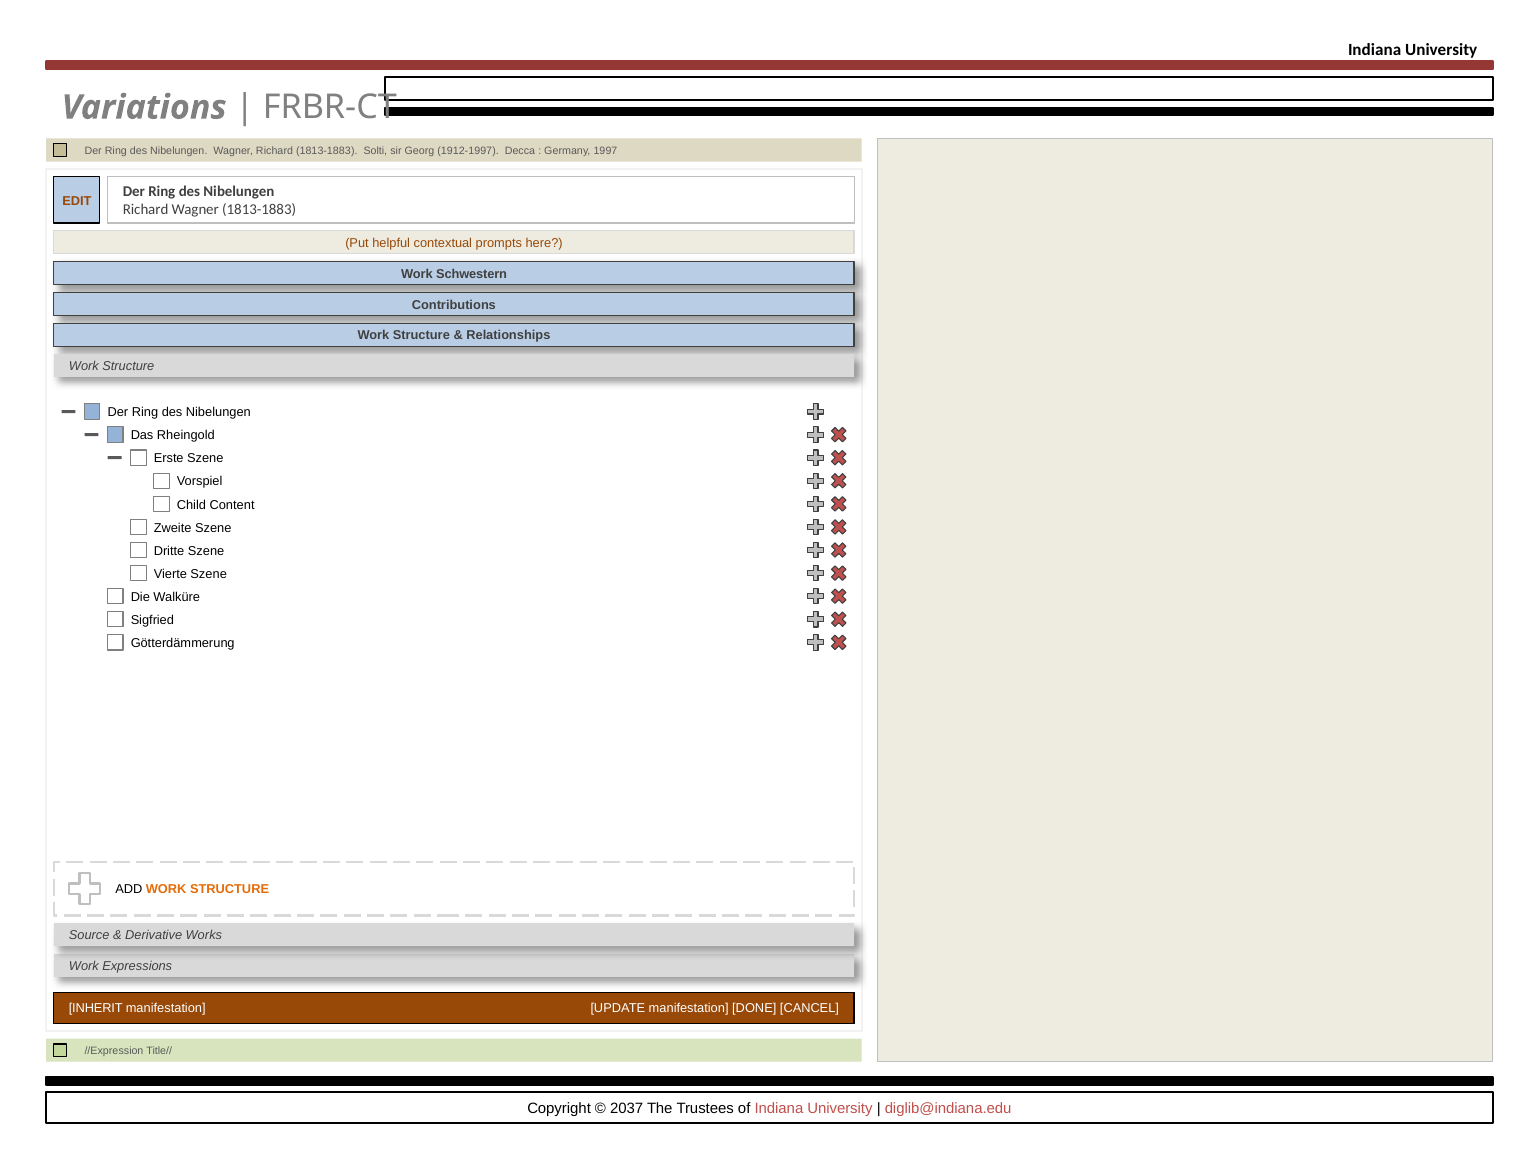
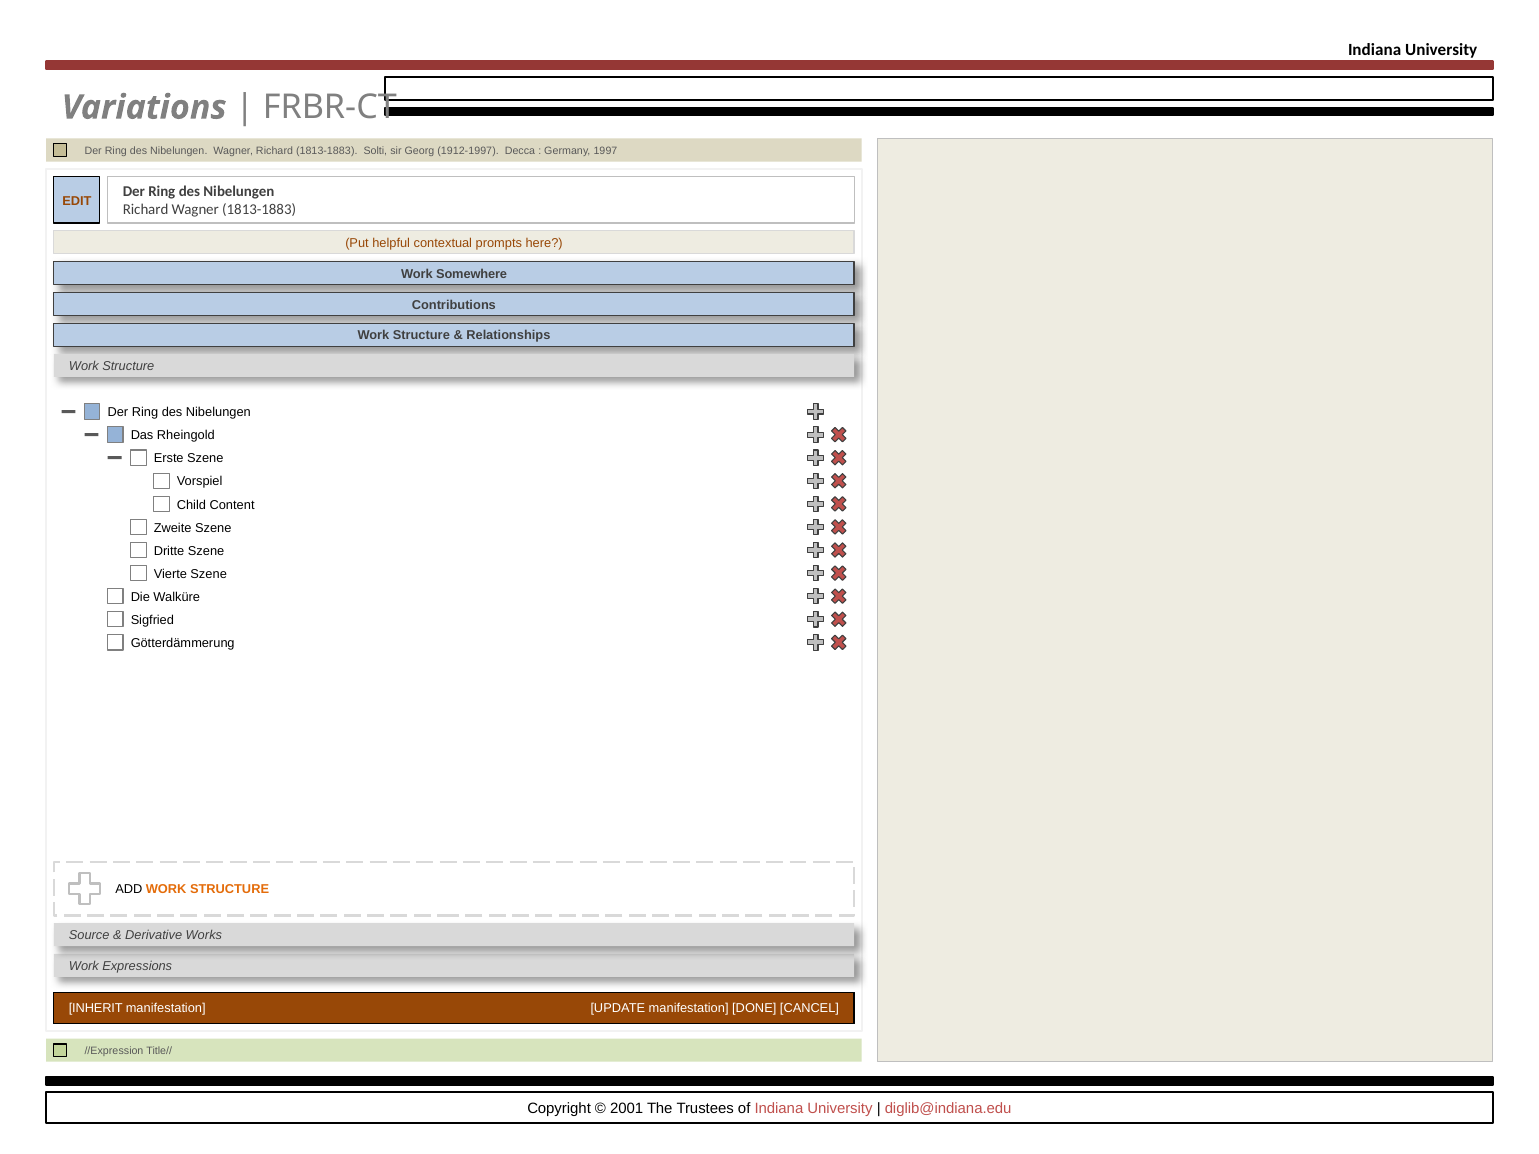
Schwestern: Schwestern -> Somewhere
2037: 2037 -> 2001
